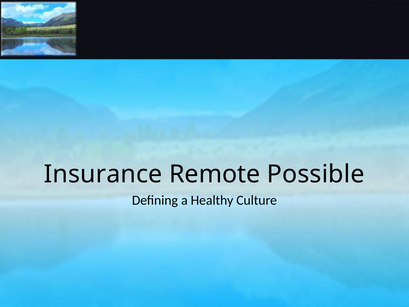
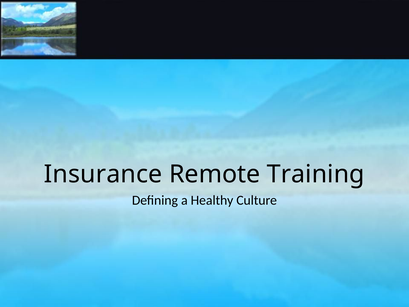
Possible: Possible -> Training
